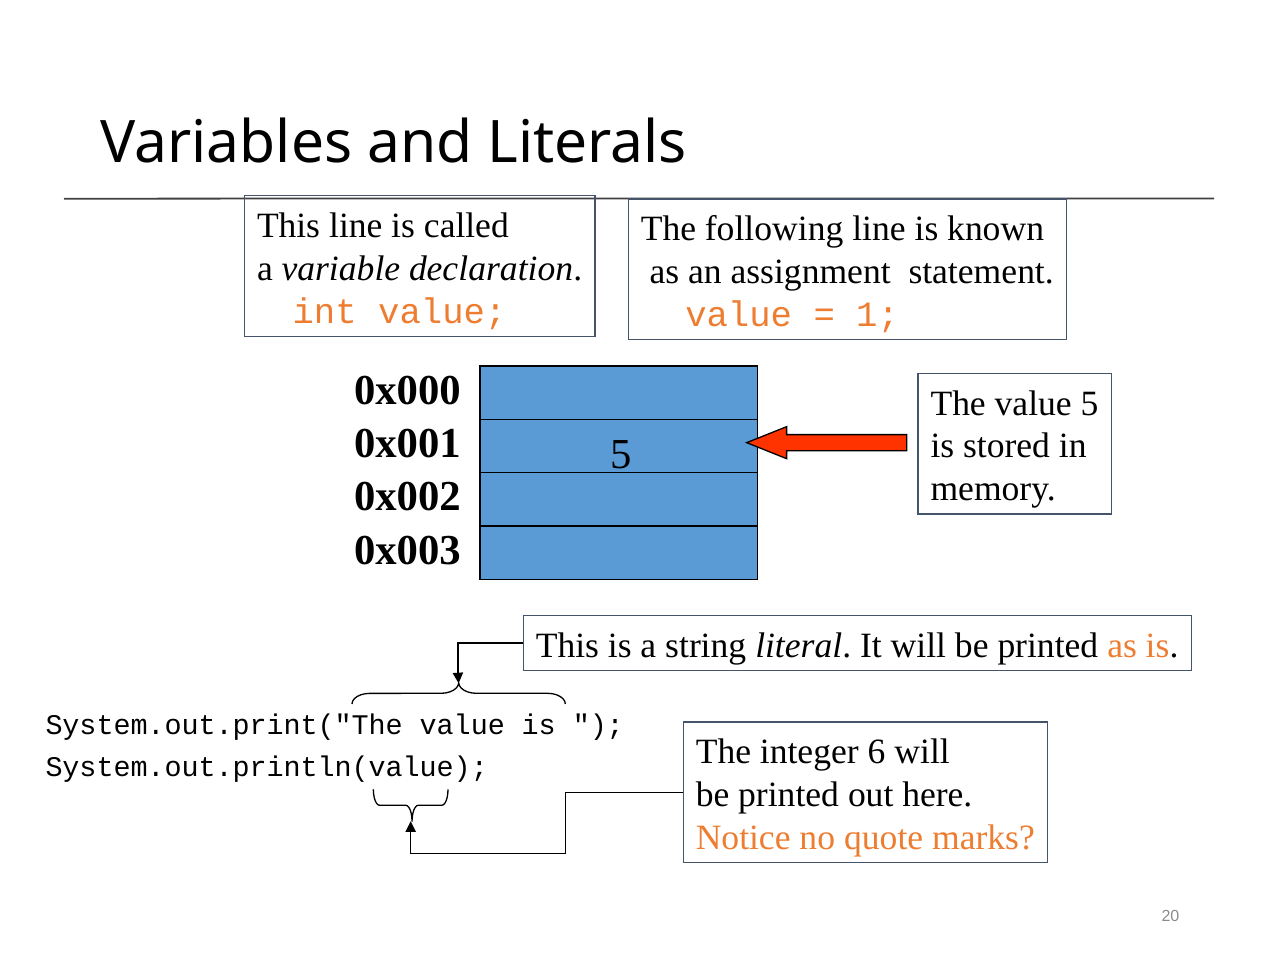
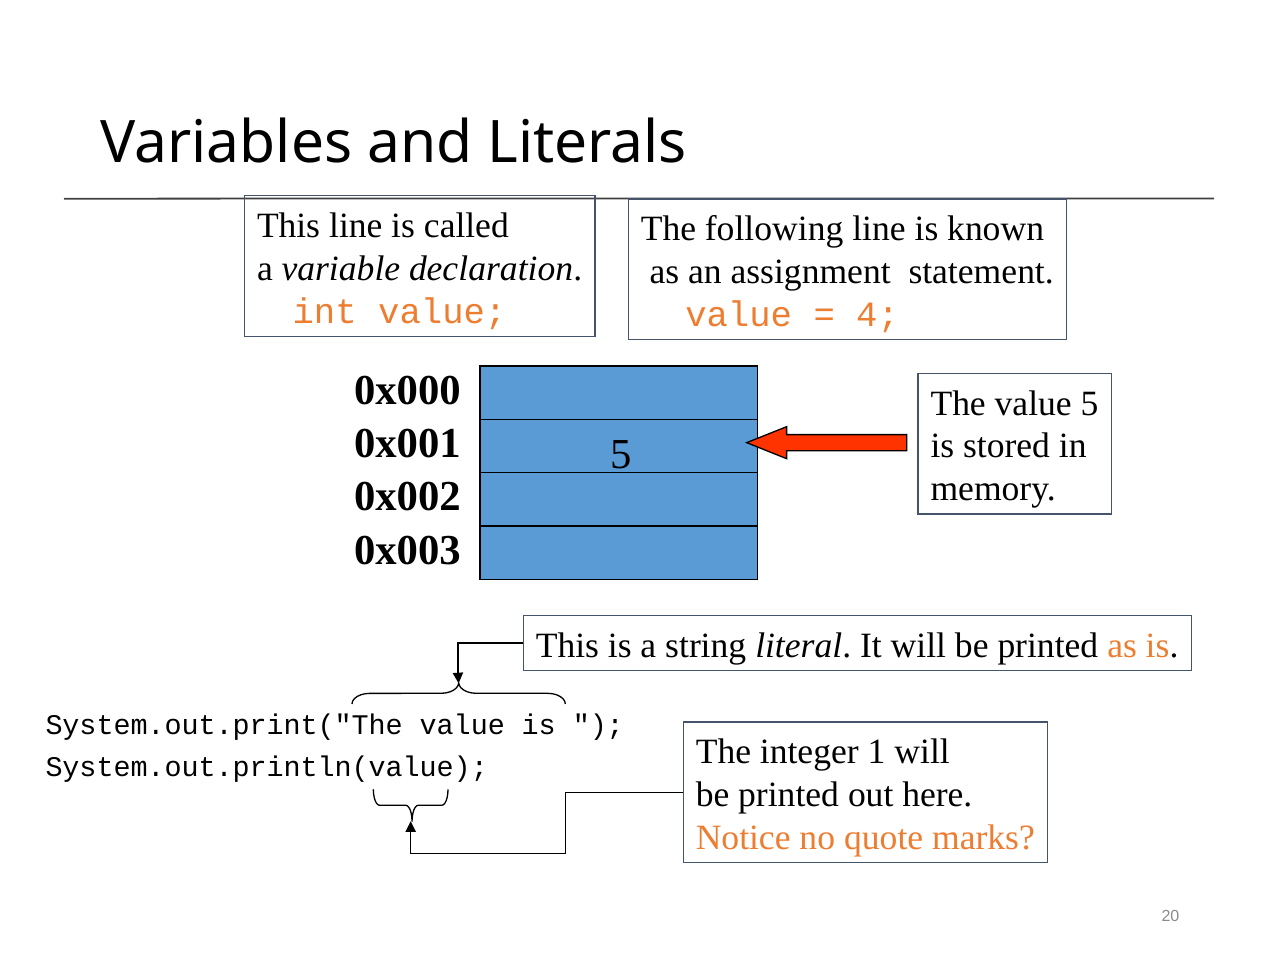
1: 1 -> 4
6: 6 -> 1
